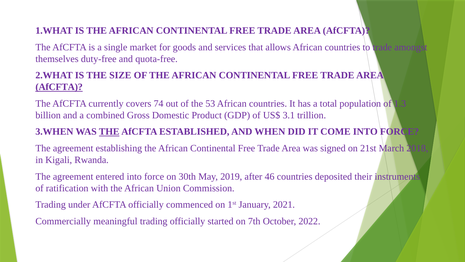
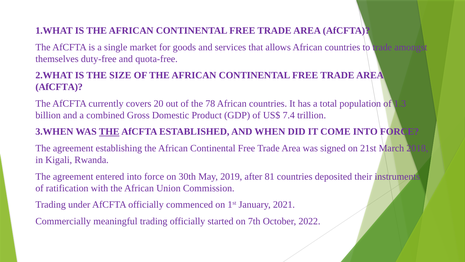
AfCFTA at (59, 87) underline: present -> none
74: 74 -> 20
53: 53 -> 78
3.1: 3.1 -> 7.4
46: 46 -> 81
